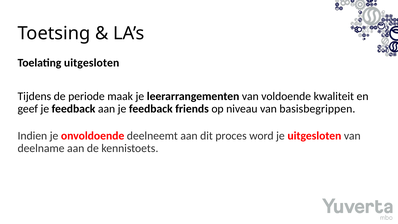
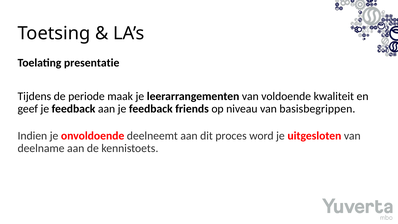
Toelating uitgesloten: uitgesloten -> presentatie
